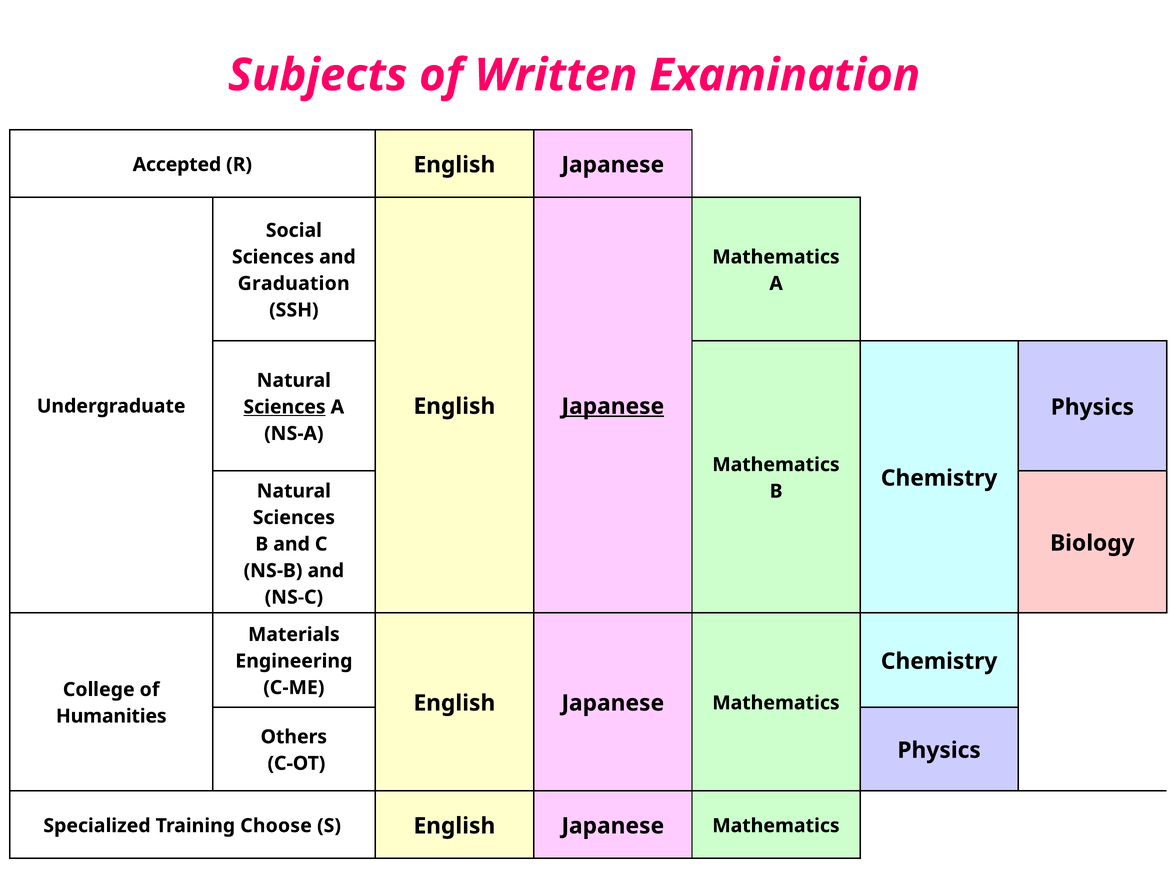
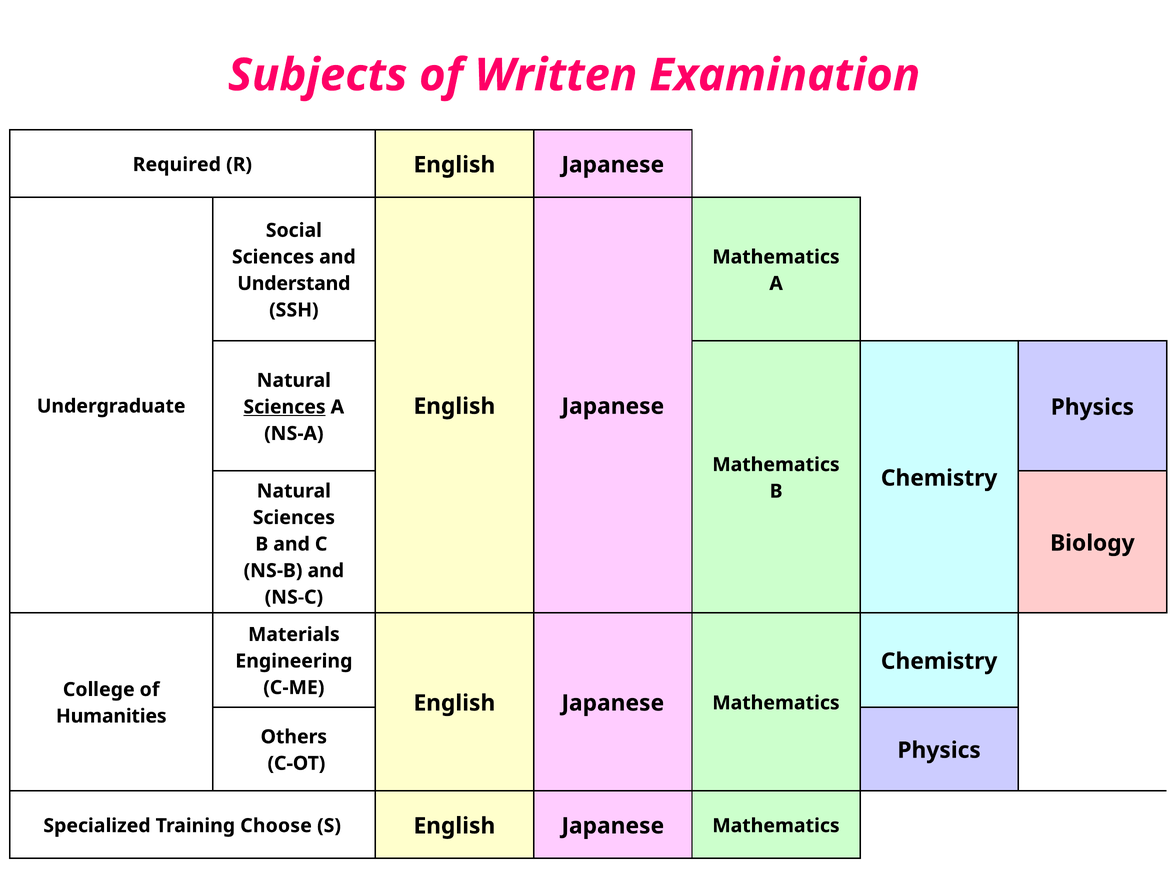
Accepted: Accepted -> Required
Graduation: Graduation -> Understand
Japanese at (613, 406) underline: present -> none
